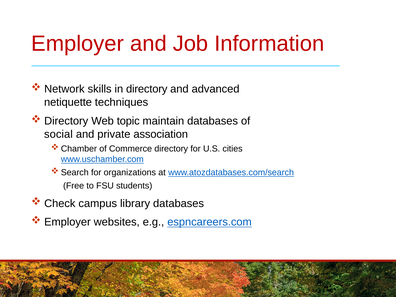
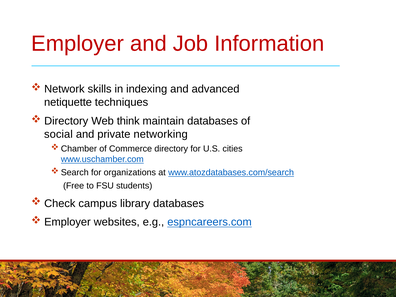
in directory: directory -> indexing
topic: topic -> think
association: association -> networking
